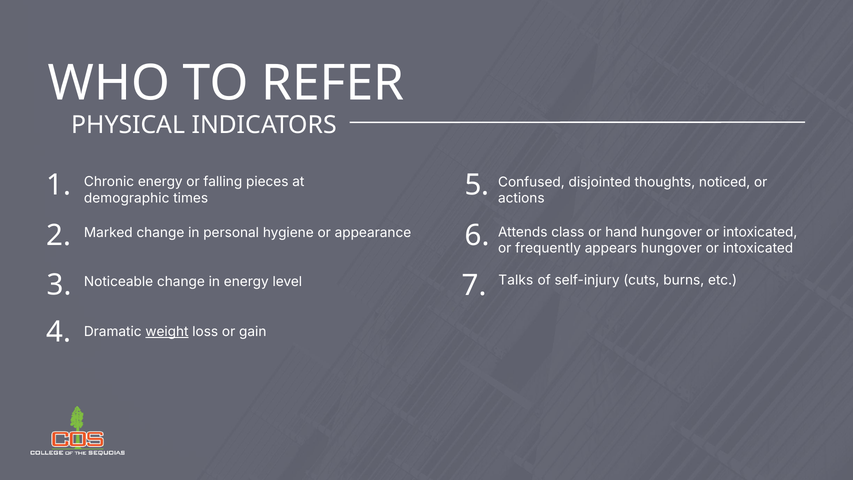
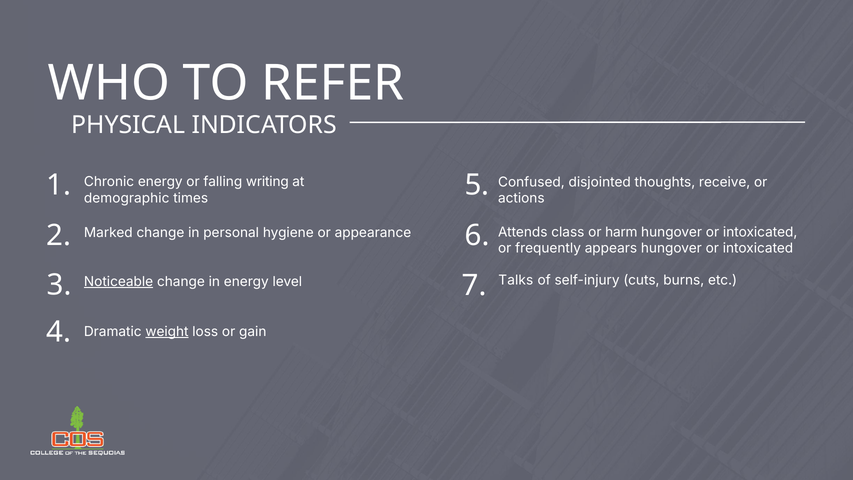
pieces: pieces -> writing
noticed: noticed -> receive
hand: hand -> harm
Noticeable underline: none -> present
